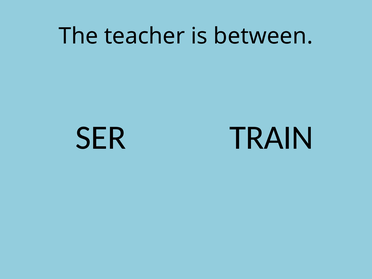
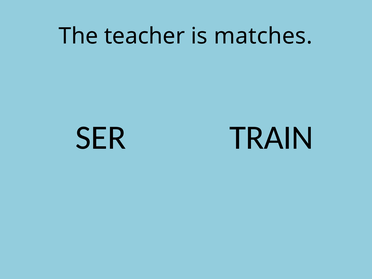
between: between -> matches
